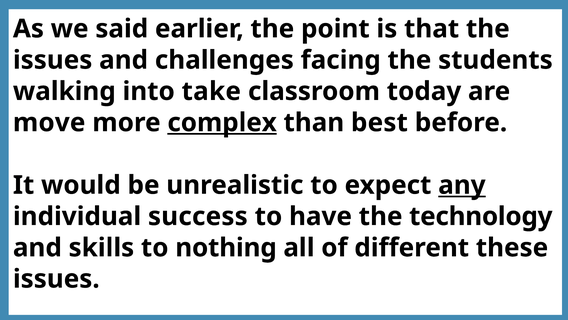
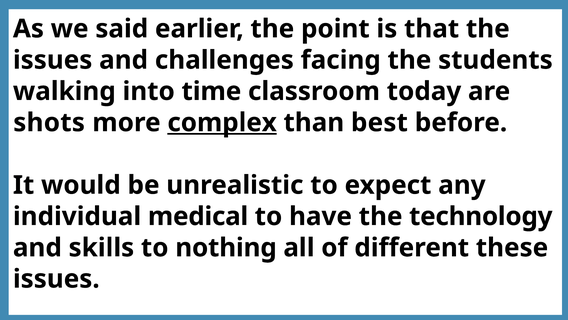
take: take -> time
move: move -> shots
any underline: present -> none
success: success -> medical
